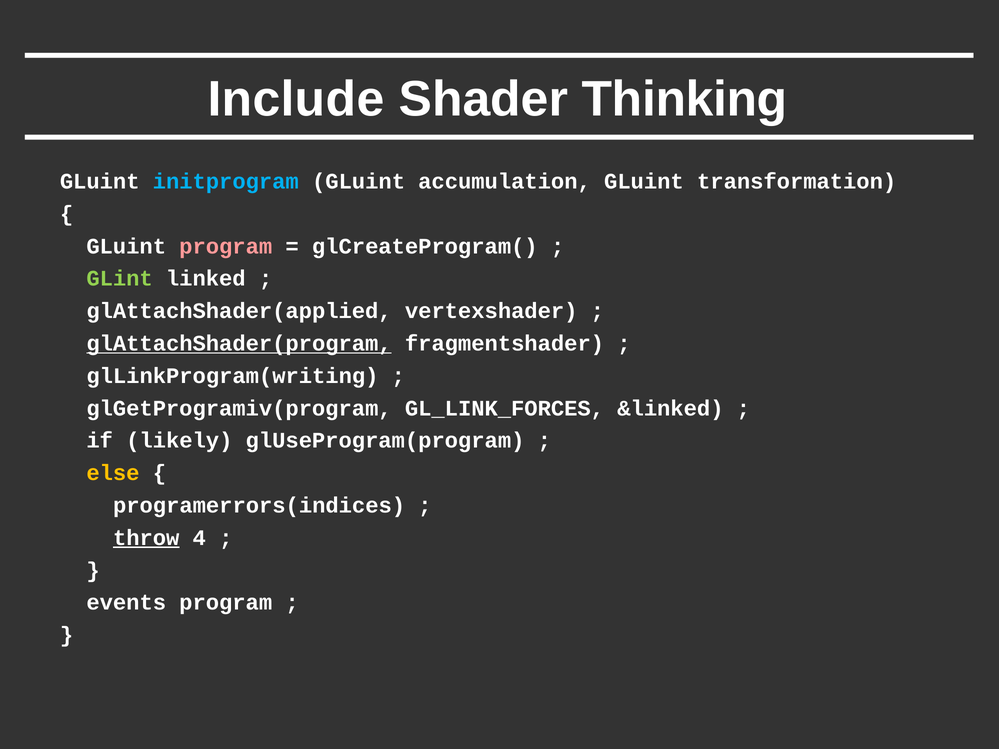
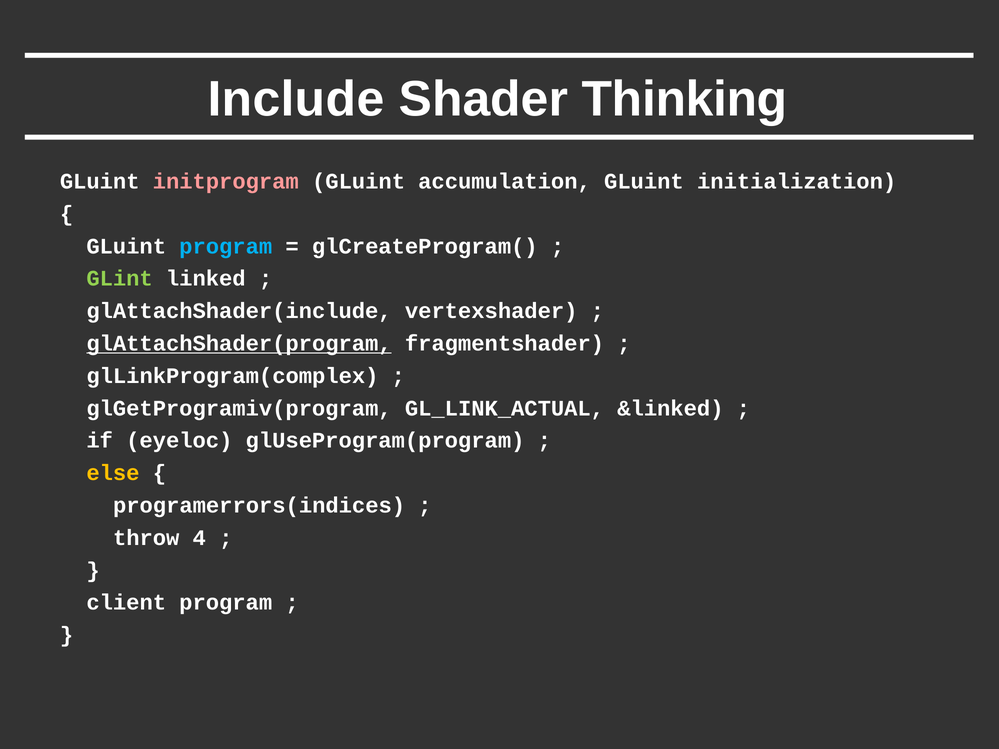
initprogram colour: light blue -> pink
transformation: transformation -> initialization
program at (226, 246) colour: pink -> light blue
glAttachShader(applied: glAttachShader(applied -> glAttachShader(include
glLinkProgram(writing: glLinkProgram(writing -> glLinkProgram(complex
GL_LINK_FORCES: GL_LINK_FORCES -> GL_LINK_ACTUAL
likely: likely -> eyeloc
throw underline: present -> none
events: events -> client
